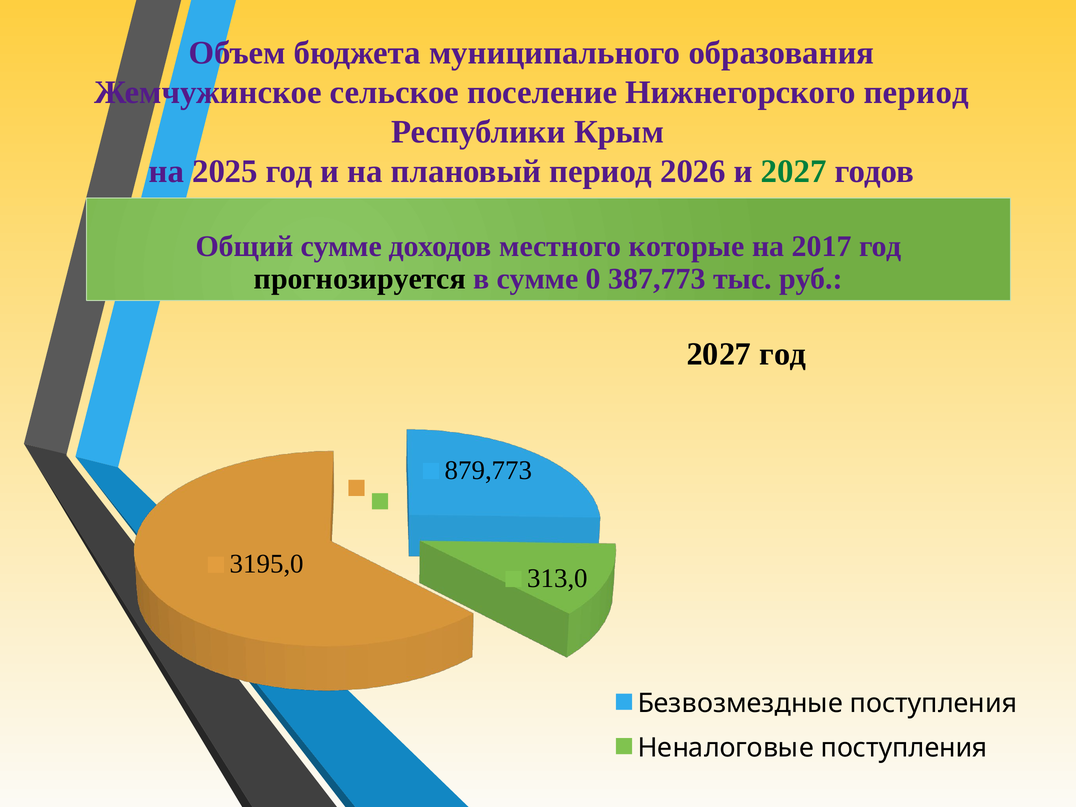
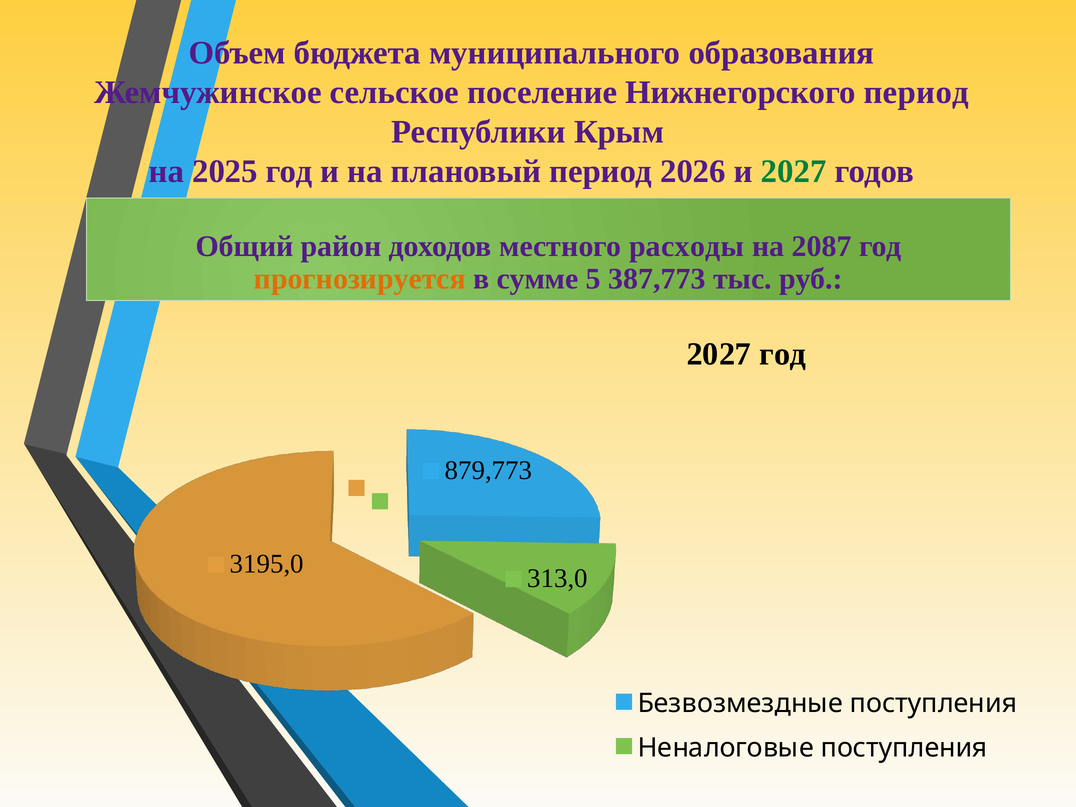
Общий сумме: сумме -> район
которые: которые -> расходы
2017: 2017 -> 2087
прогнозируется colour: black -> orange
0: 0 -> 5
